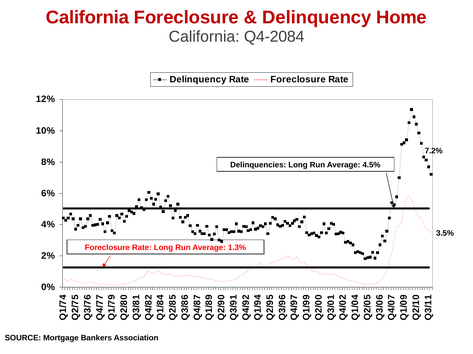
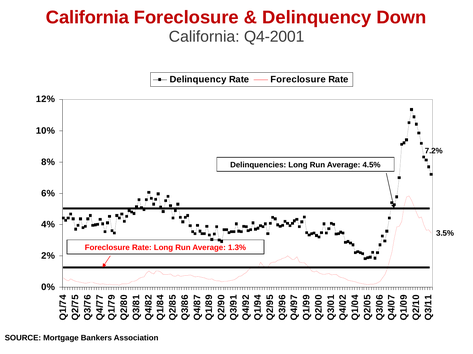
Home: Home -> Down
Q4-2084: Q4-2084 -> Q4-2001
